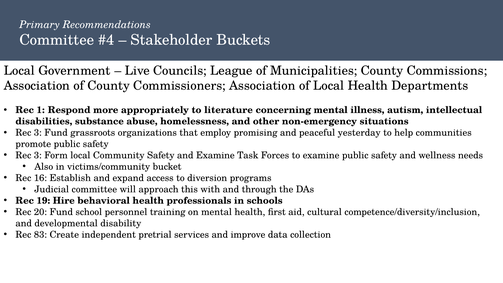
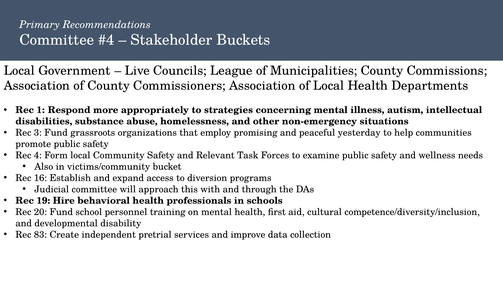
literature: literature -> strategies
3 at (38, 155): 3 -> 4
and Examine: Examine -> Relevant
